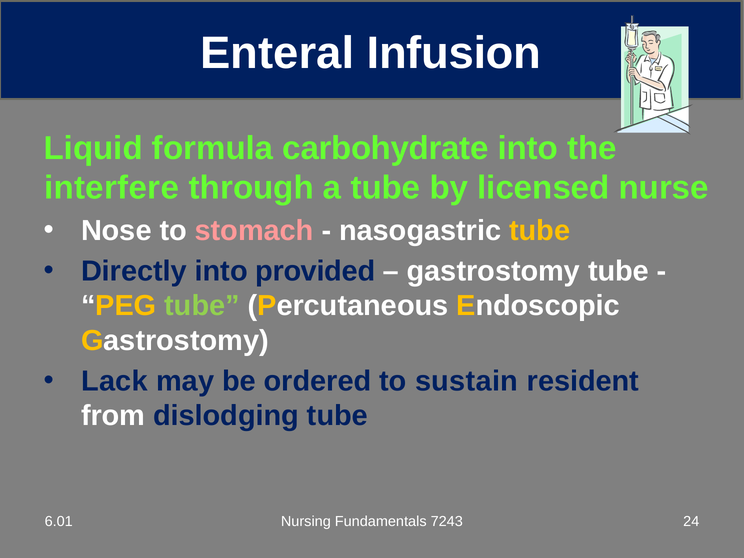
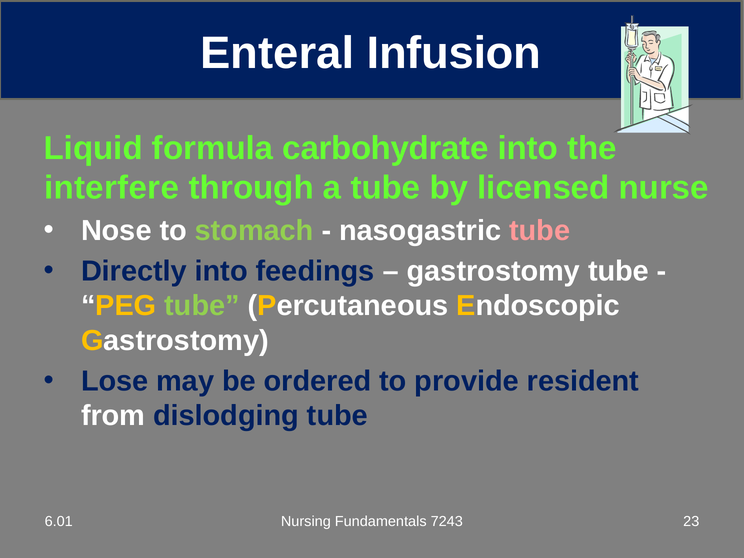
stomach colour: pink -> light green
tube at (540, 231) colour: yellow -> pink
provided: provided -> feedings
Lack: Lack -> Lose
sustain: sustain -> provide
24: 24 -> 23
